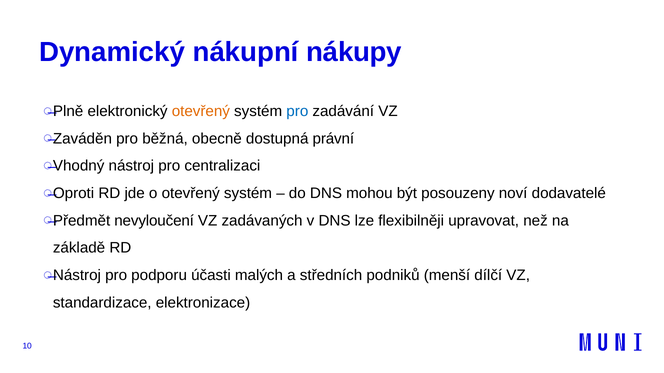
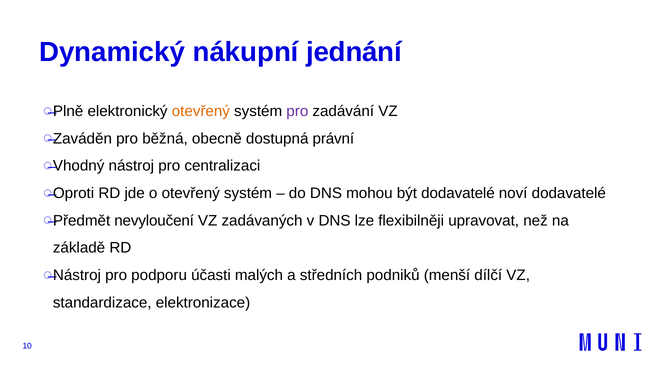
nákupy: nákupy -> jednání
pro at (297, 111) colour: blue -> purple
být posouzeny: posouzeny -> dodavatelé
